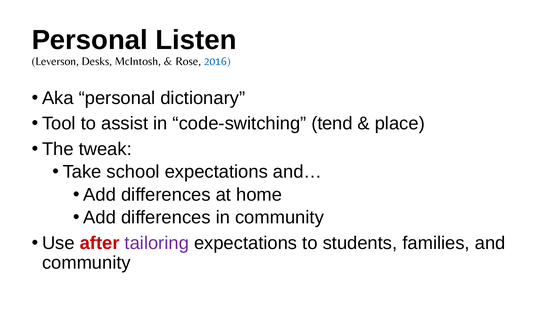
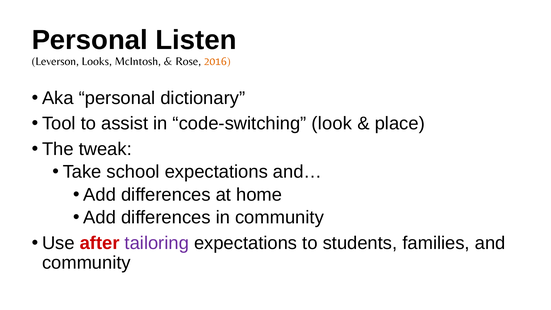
Desks: Desks -> Looks
2016 colour: blue -> orange
tend: tend -> look
